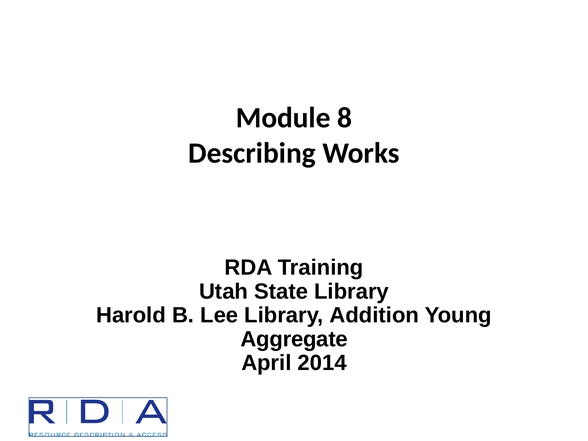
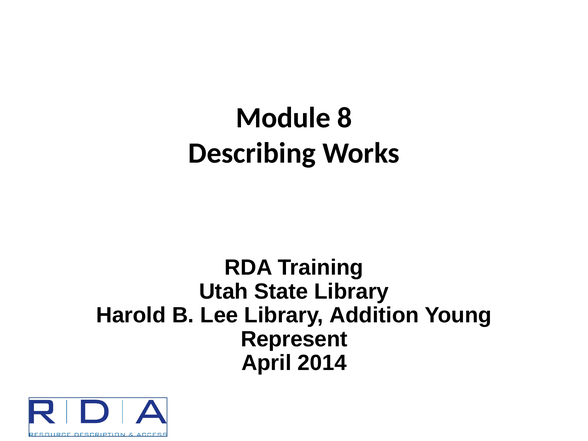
Aggregate: Aggregate -> Represent
